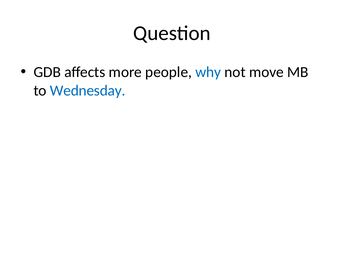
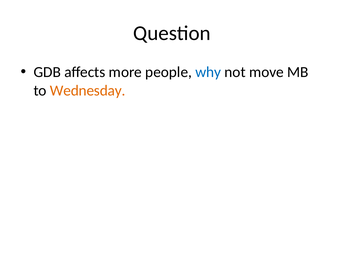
Wednesday colour: blue -> orange
